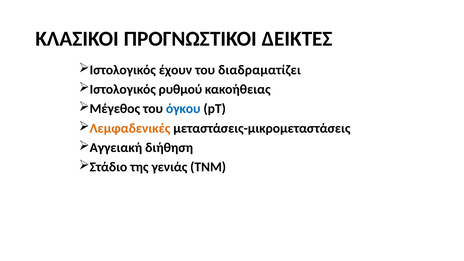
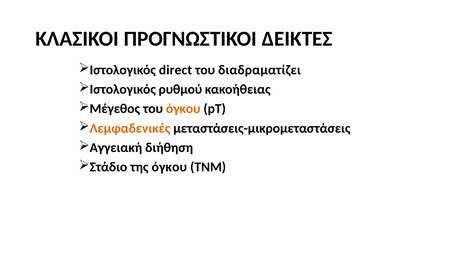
έχουν: έχουν -> direct
όγκου at (183, 109) colour: blue -> orange
της γενιάς: γενιάς -> όγκου
